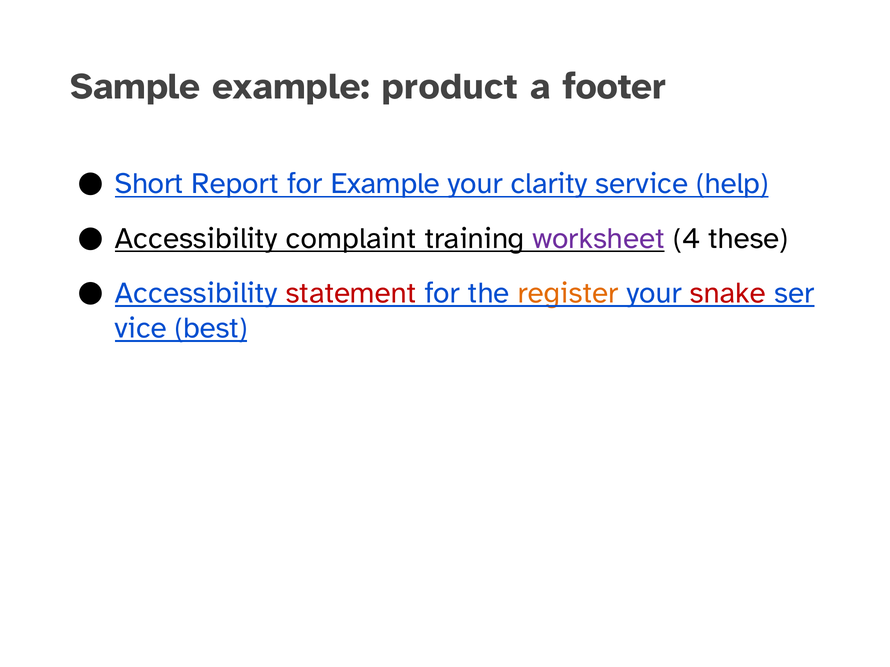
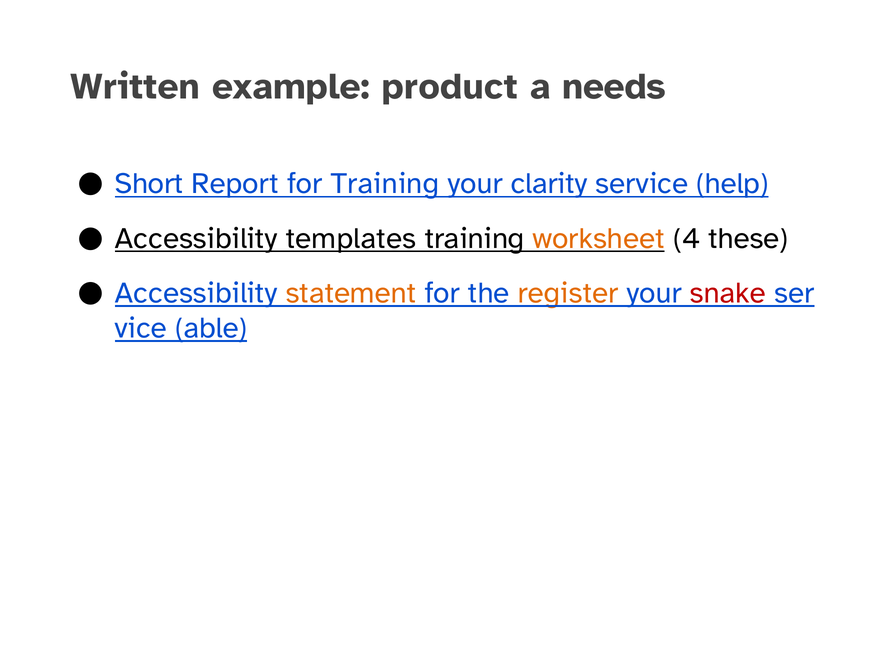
Sample: Sample -> Written
footer: footer -> needs
for Example: Example -> Training
complaint: complaint -> templates
worksheet colour: purple -> orange
statement colour: red -> orange
best: best -> able
